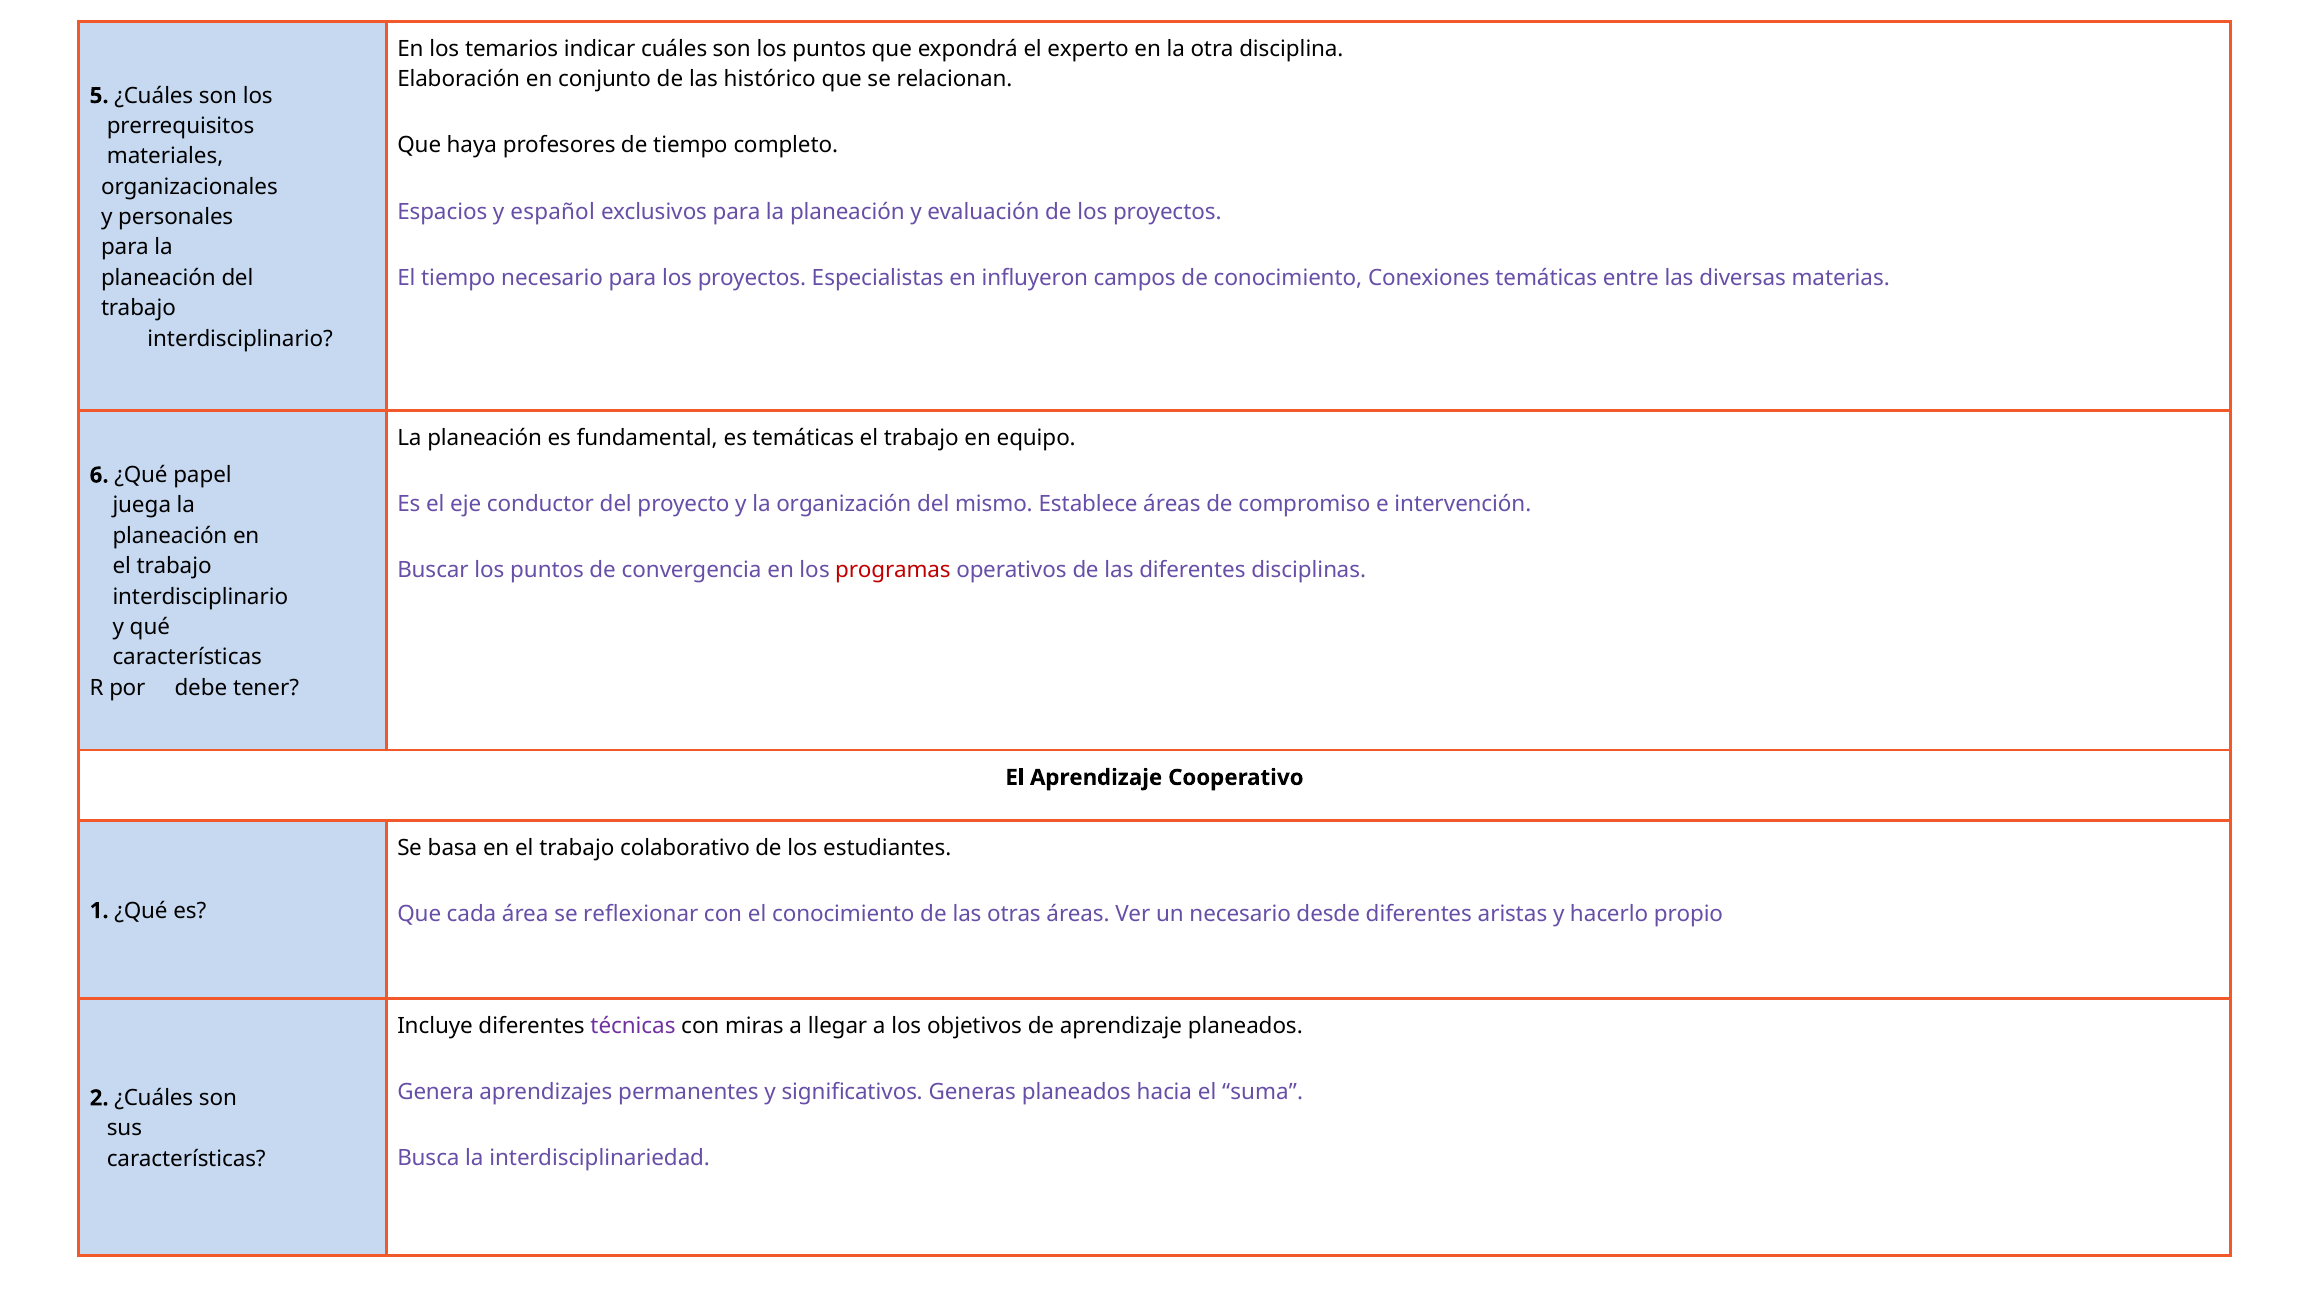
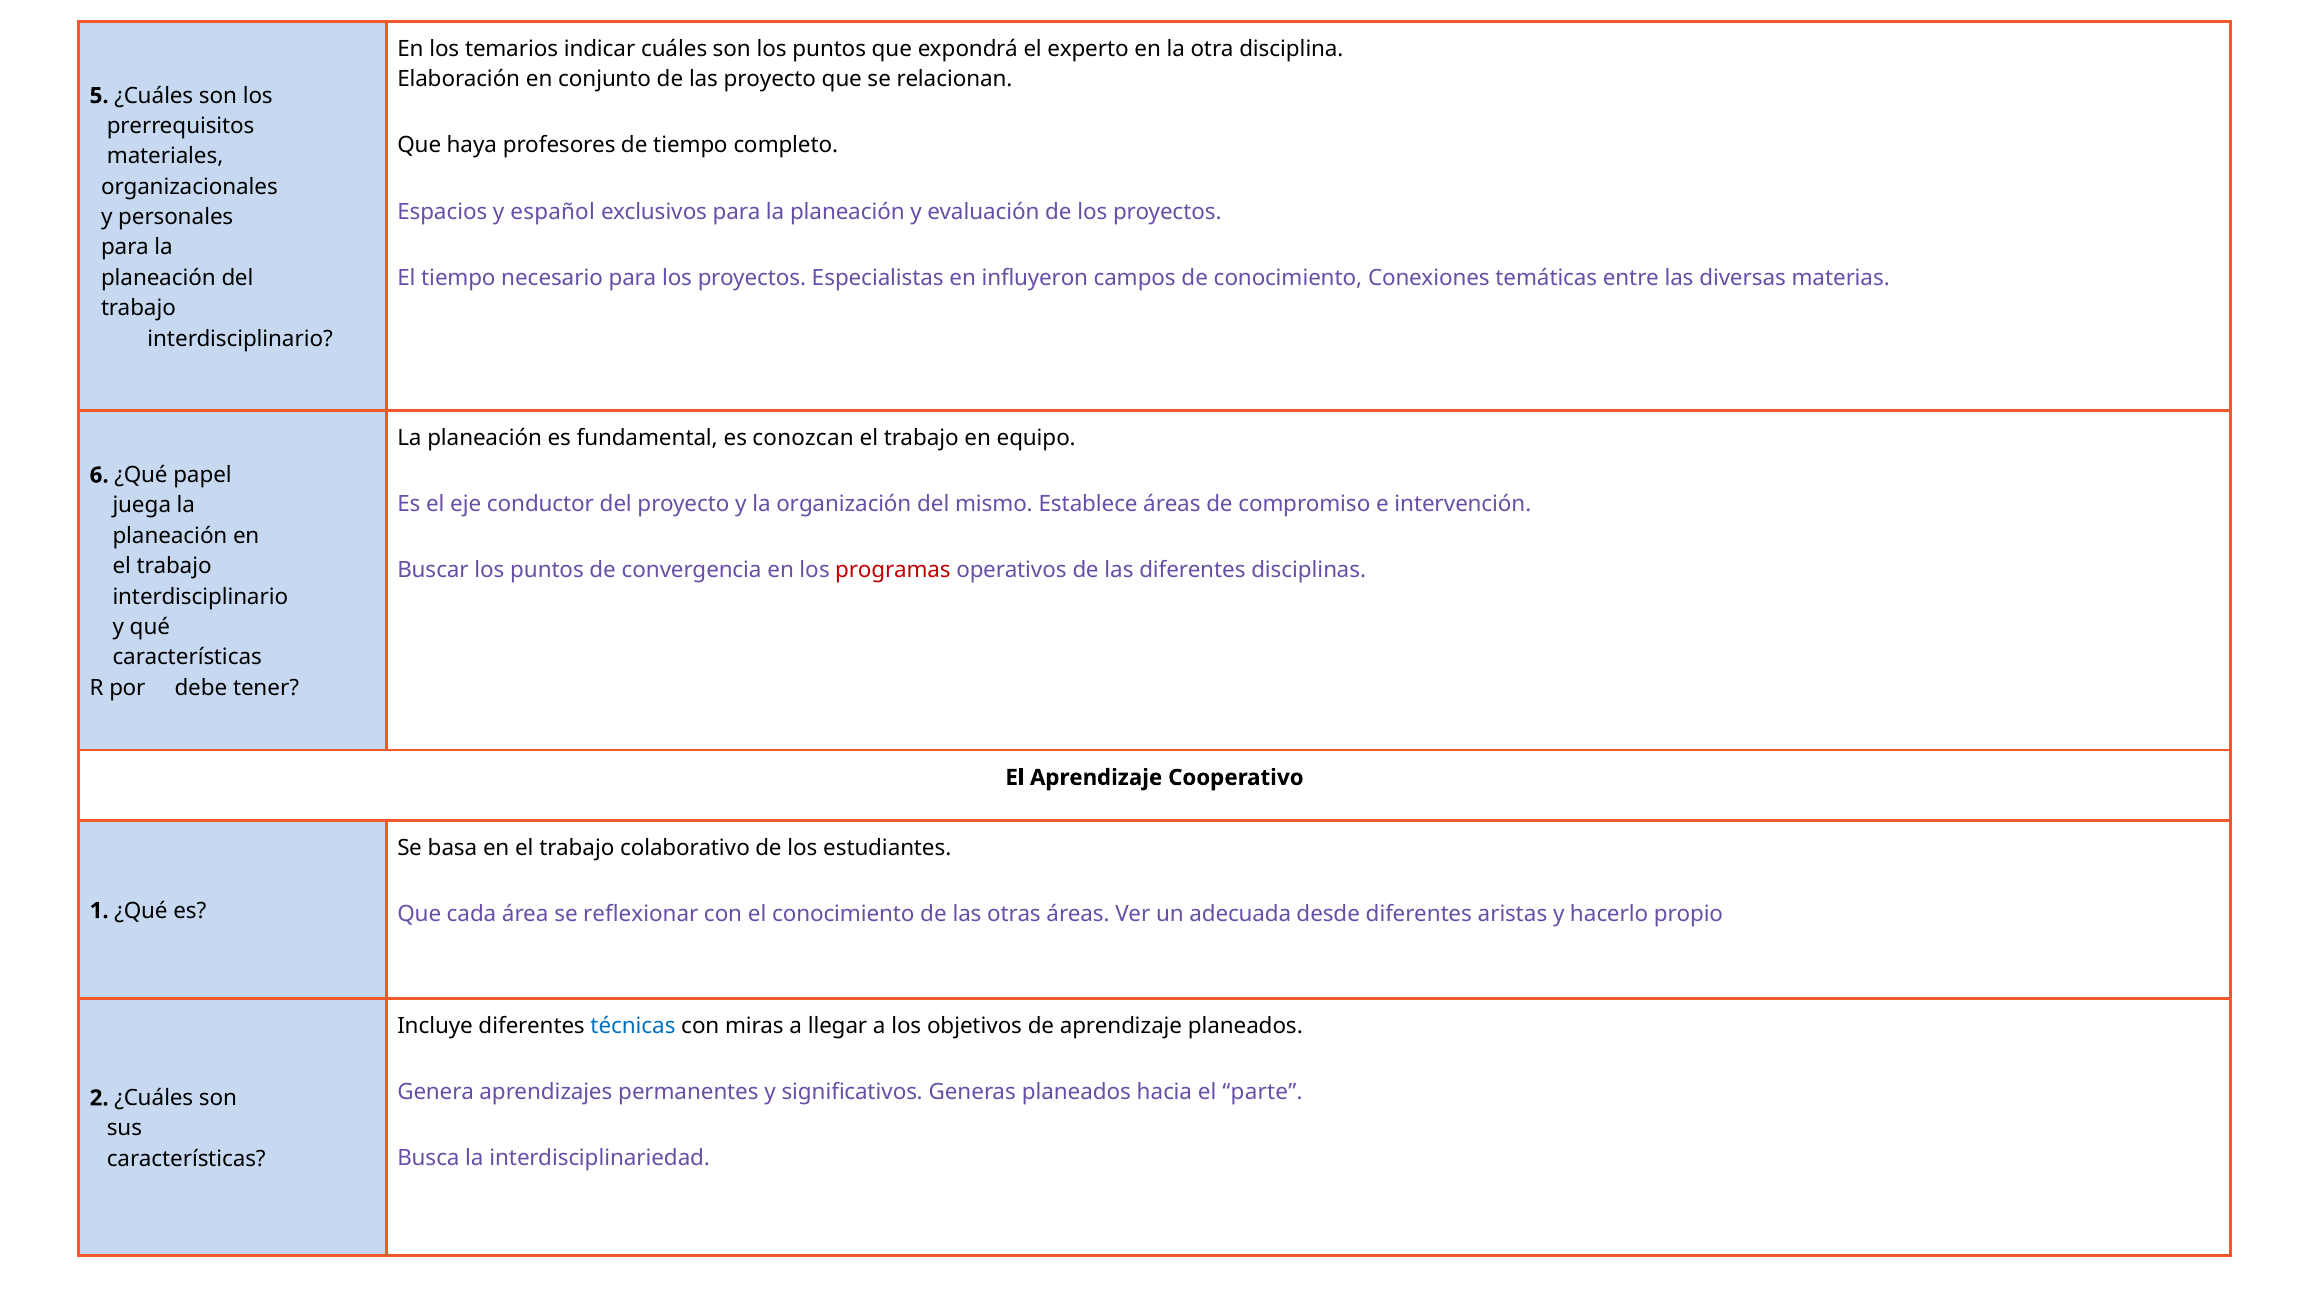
las histórico: histórico -> proyecto
es temáticas: temáticas -> conozcan
un necesario: necesario -> adecuada
técnicas colour: purple -> blue
suma: suma -> parte
